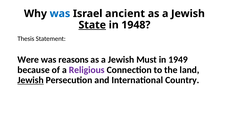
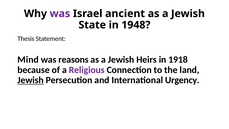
was at (60, 14) colour: blue -> purple
State underline: present -> none
Were: Were -> Mind
Must: Must -> Heirs
1949: 1949 -> 1918
Country: Country -> Urgency
